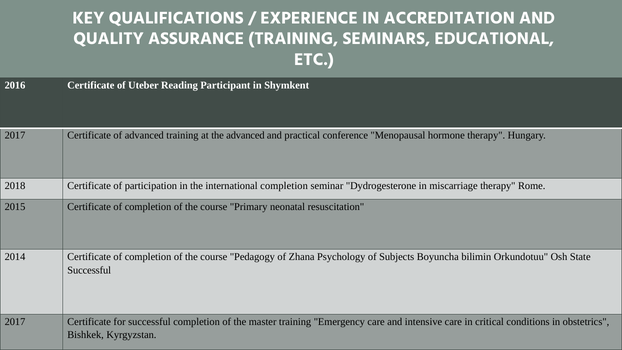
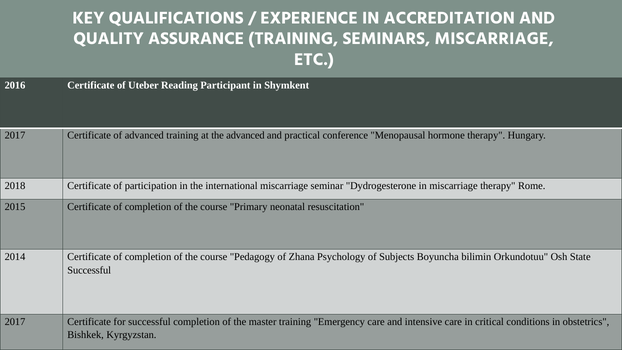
SEMINARS EDUCATIONAL: EDUCATIONAL -> MISCARRIAGE
international completion: completion -> miscarriage
